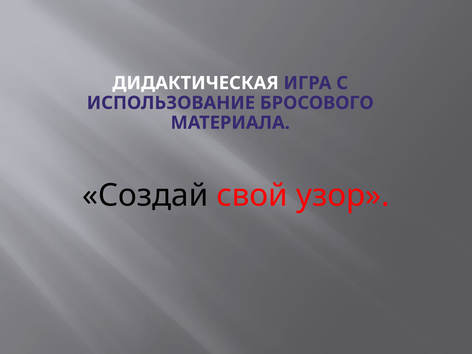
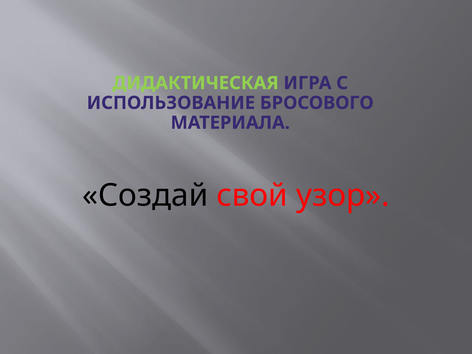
ДИДАКТИЧЕСКАЯ colour: white -> light green
